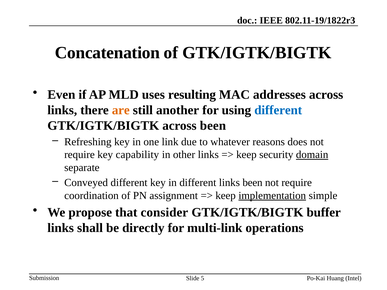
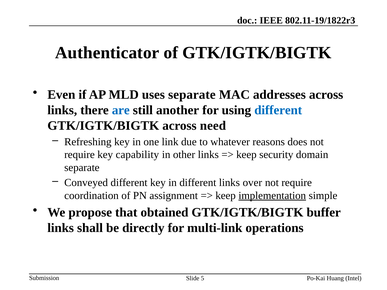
Concatenation: Concatenation -> Authenticator
uses resulting: resulting -> separate
are colour: orange -> blue
across been: been -> need
domain underline: present -> none
links been: been -> over
consider: consider -> obtained
